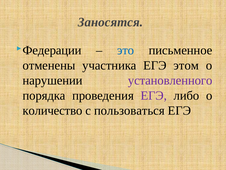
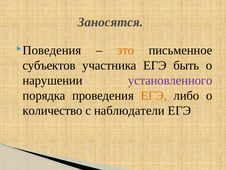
Федерации: Федерации -> Поведения
это colour: blue -> orange
отменены: отменены -> субъектов
этом: этом -> быть
ЕГЭ at (154, 95) colour: purple -> orange
пользоваться: пользоваться -> наблюдатели
